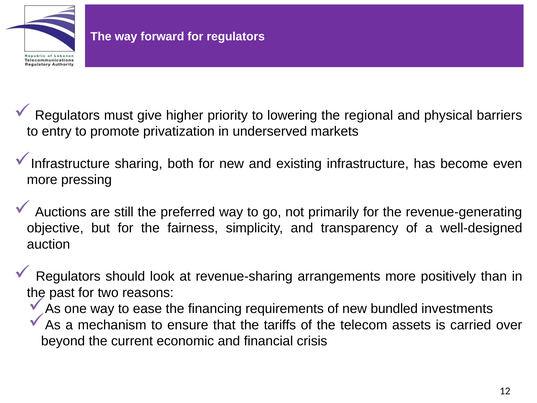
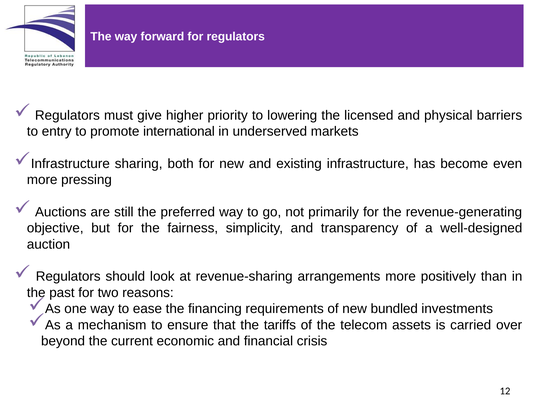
regional: regional -> licensed
privatization: privatization -> international
